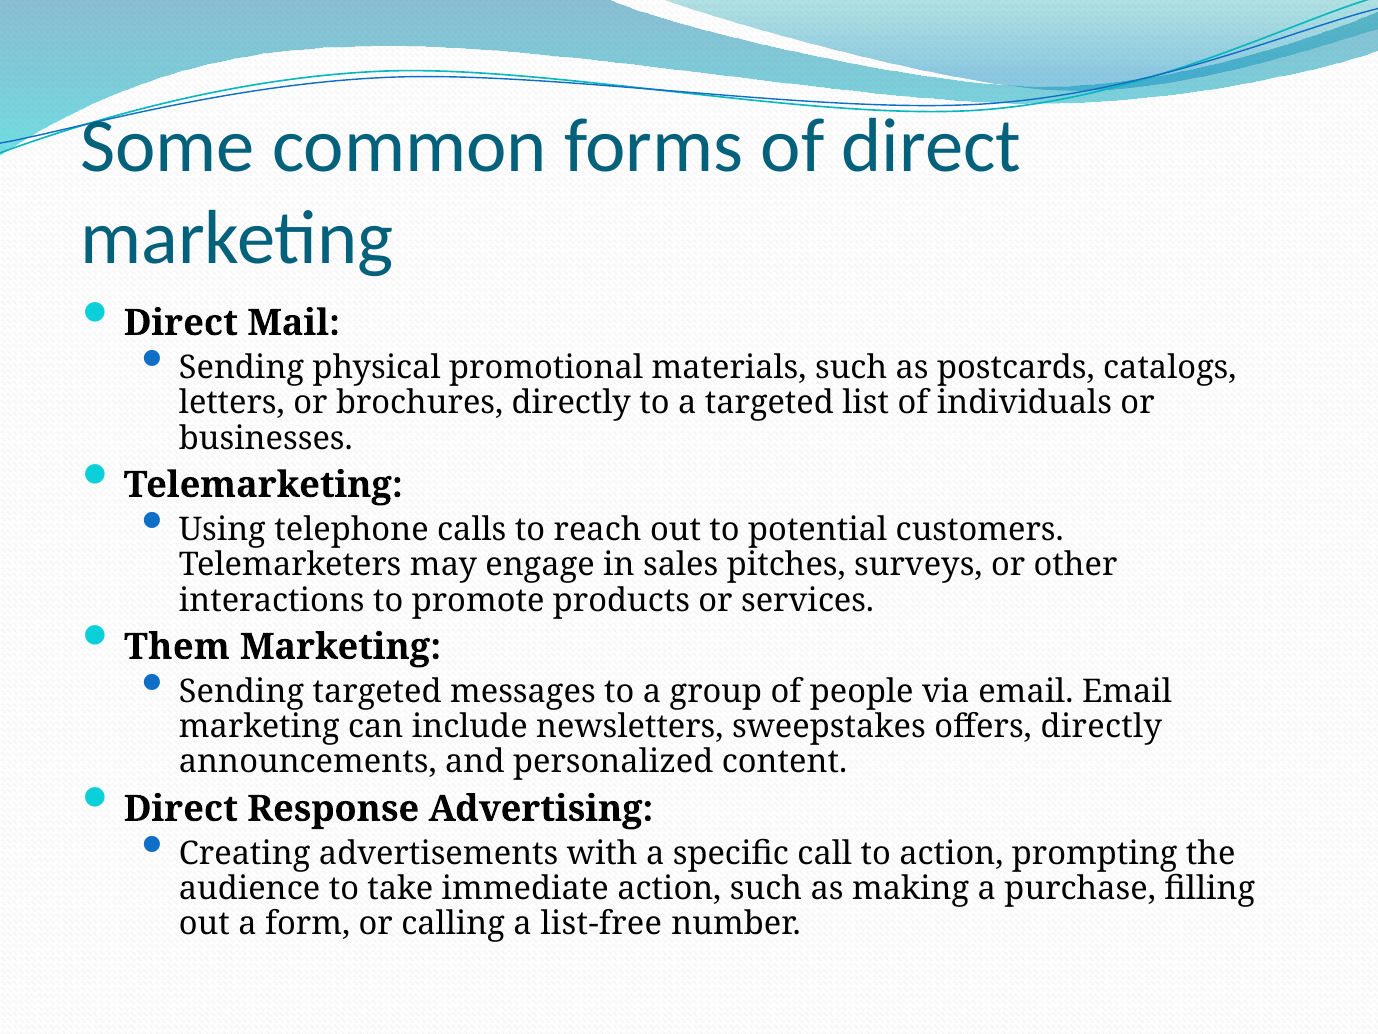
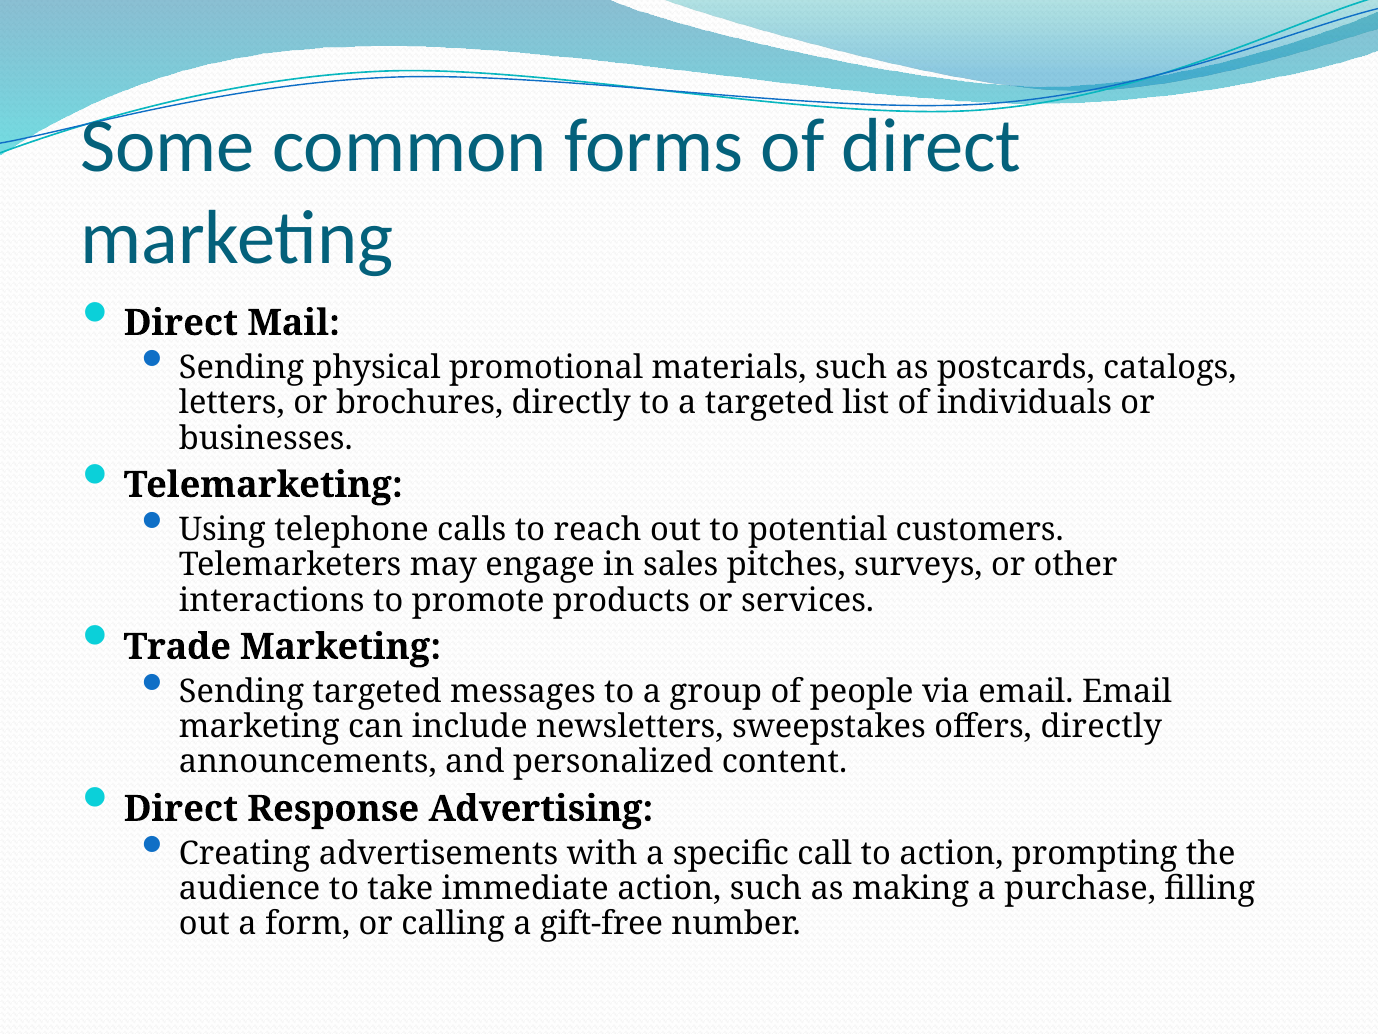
Them: Them -> Trade
list-free: list-free -> gift-free
